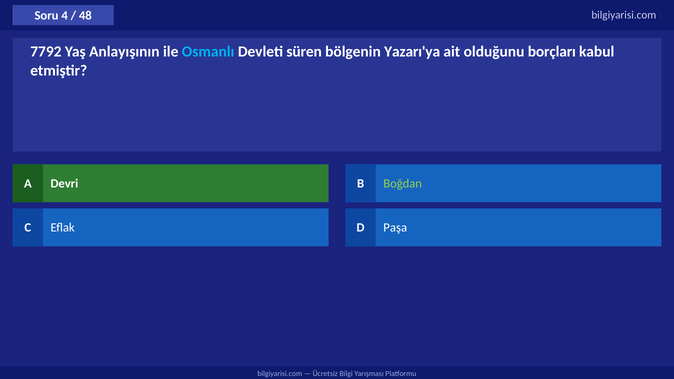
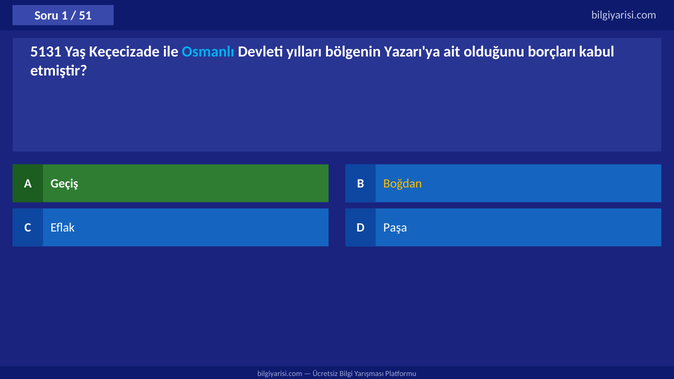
4: 4 -> 1
48: 48 -> 51
7792: 7792 -> 5131
Anlayışının: Anlayışının -> Keçecizade
süren: süren -> yılları
Devri: Devri -> Geçiş
Boğdan colour: light green -> yellow
